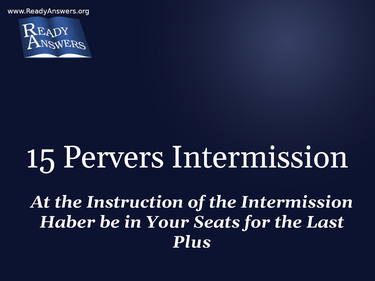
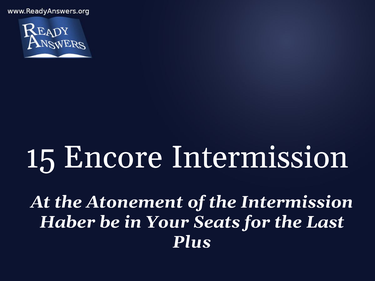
Pervers: Pervers -> Encore
Instruction: Instruction -> Atonement
